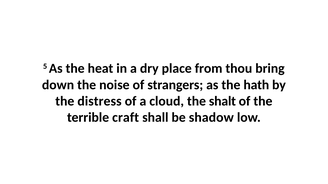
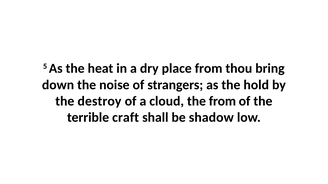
hath: hath -> hold
distress: distress -> destroy
the shalt: shalt -> from
